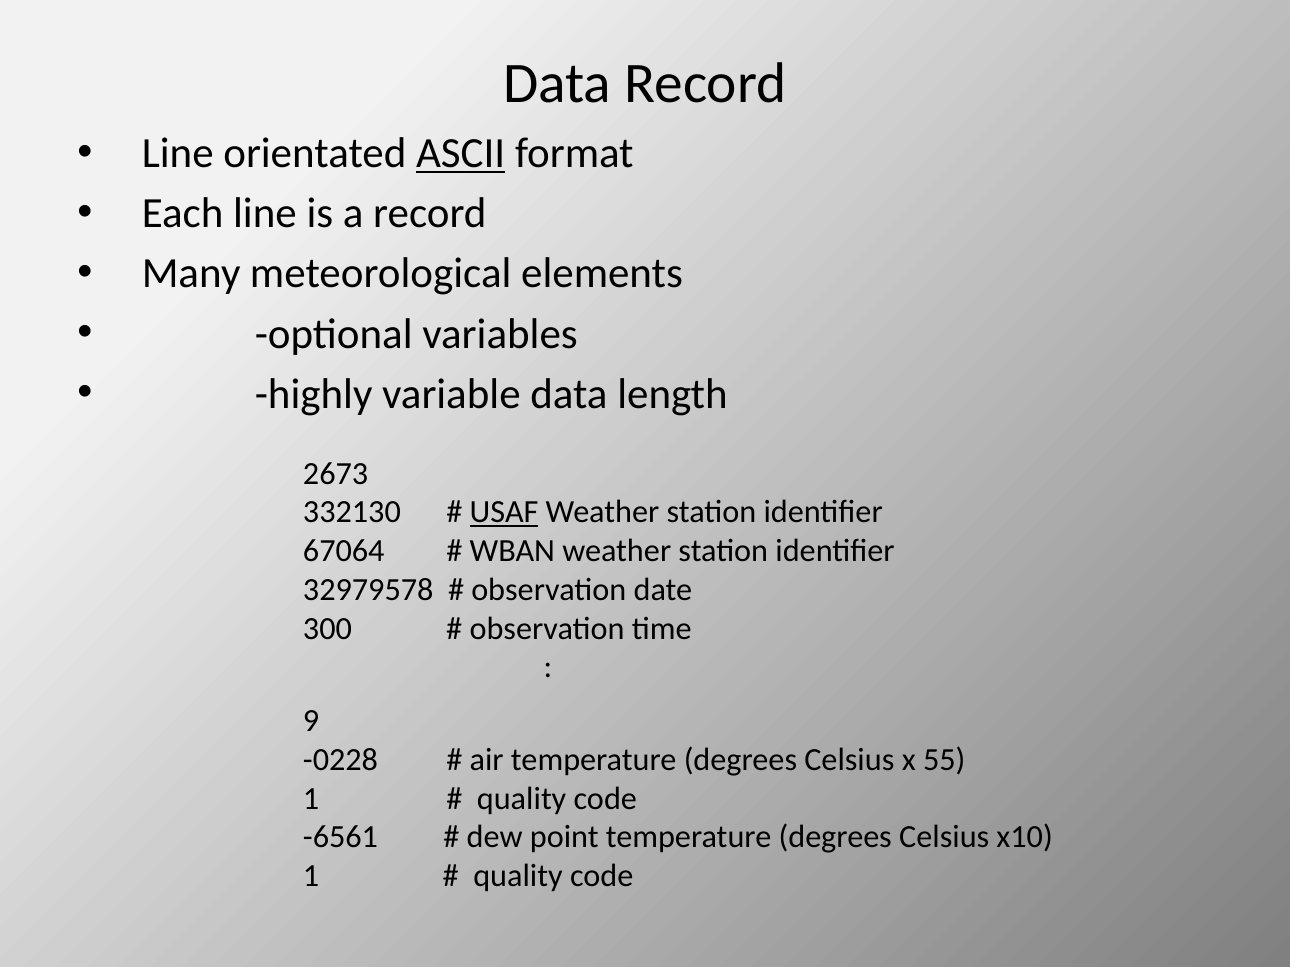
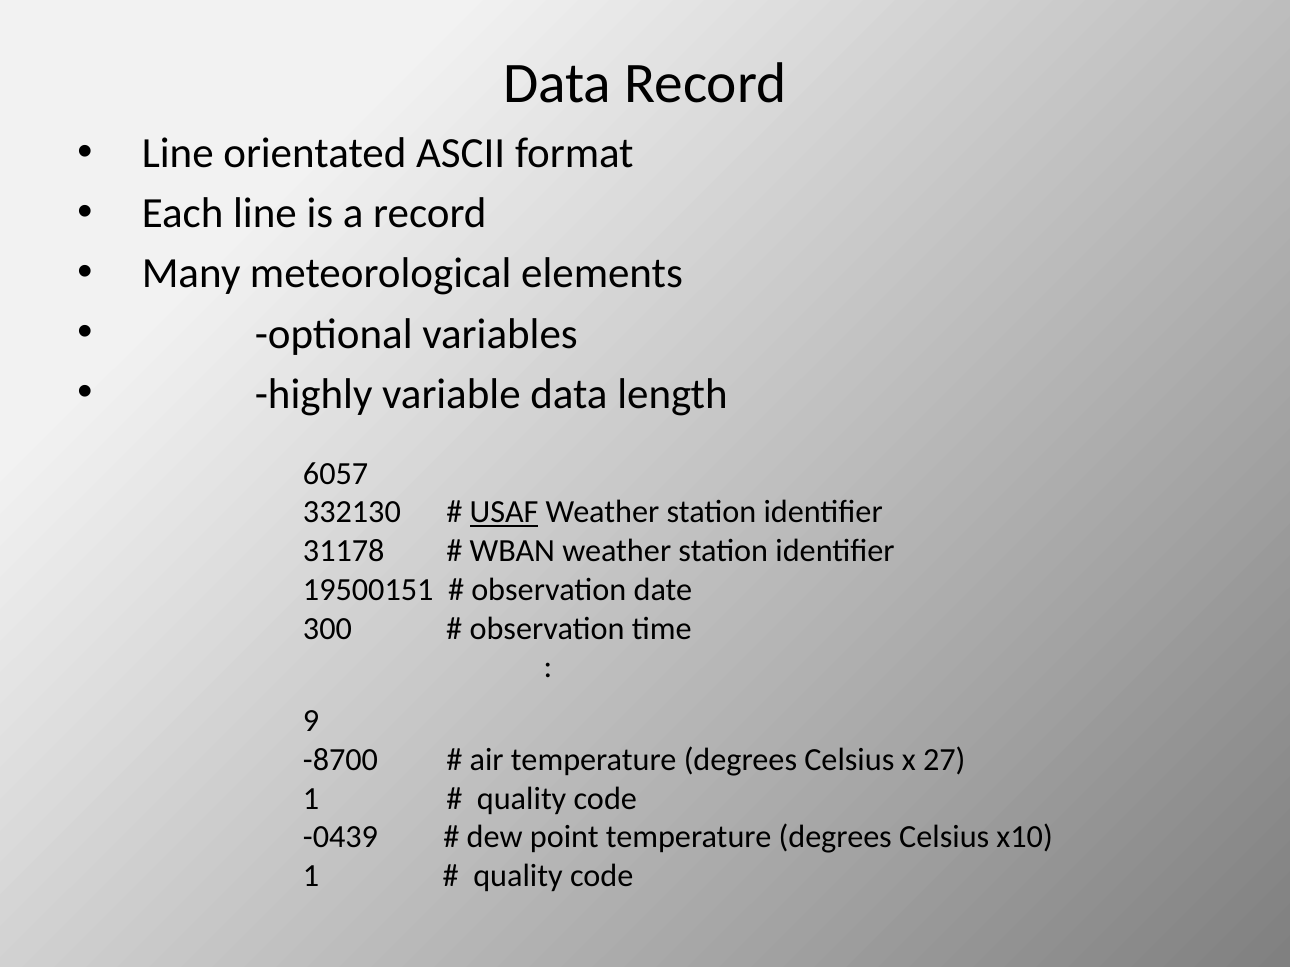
ASCII underline: present -> none
2673: 2673 -> 6057
67064: 67064 -> 31178
32979578: 32979578 -> 19500151
-0228: -0228 -> -8700
55: 55 -> 27
-6561: -6561 -> -0439
